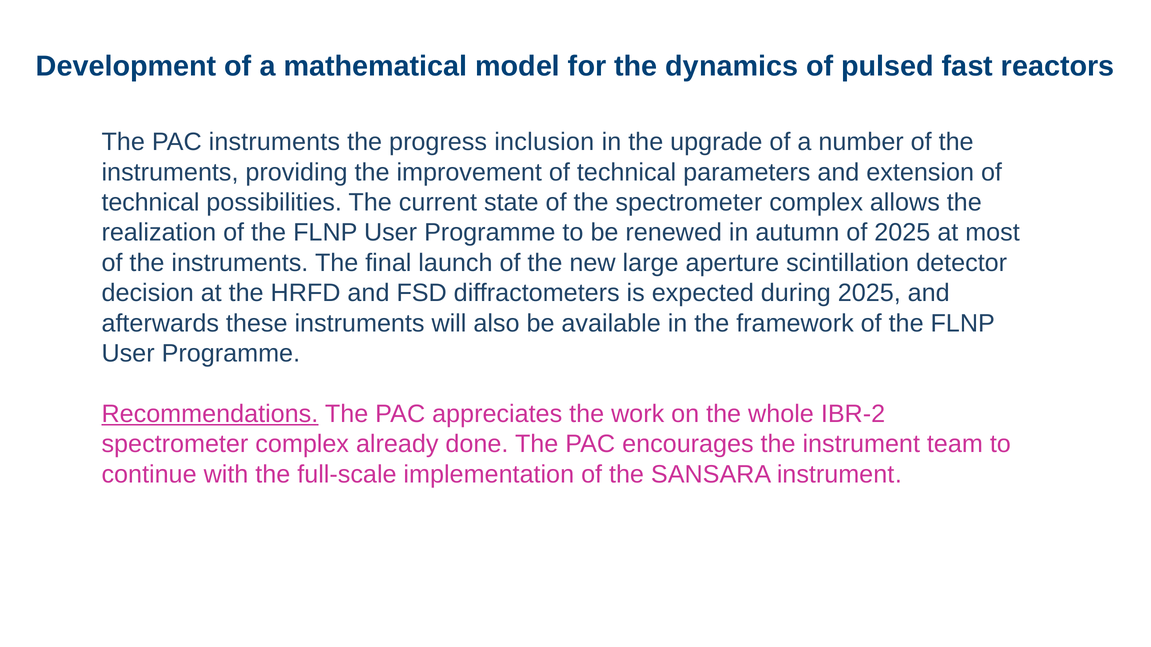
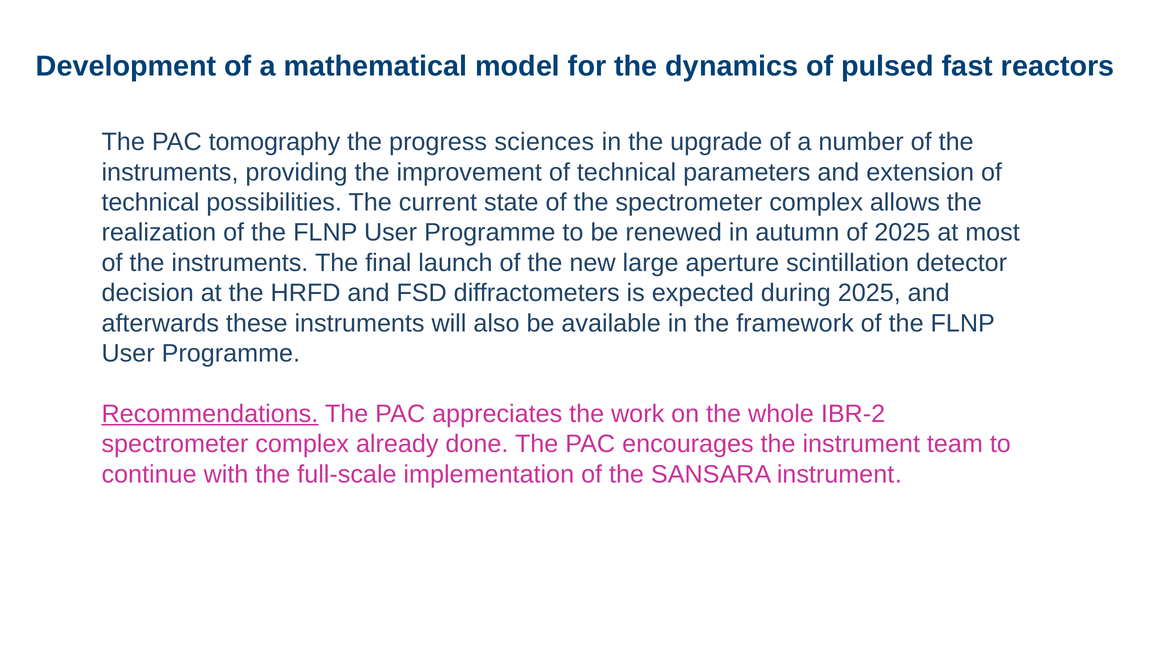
PAC instruments: instruments -> tomography
inclusion: inclusion -> sciences
